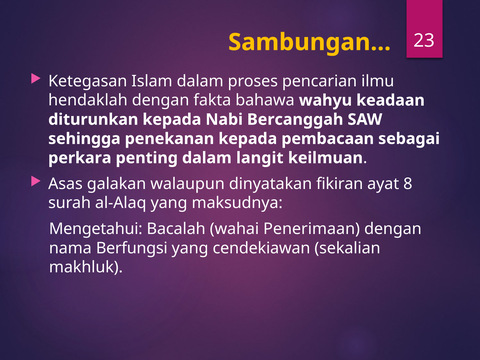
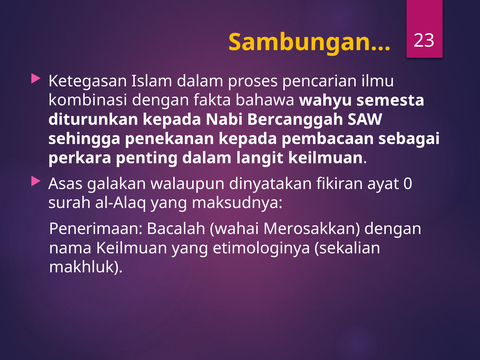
hendaklah: hendaklah -> kombinasi
keadaan: keadaan -> semesta
8: 8 -> 0
Mengetahui: Mengetahui -> Penerimaan
Penerimaan: Penerimaan -> Merosakkan
nama Berfungsi: Berfungsi -> Keilmuan
cendekiawan: cendekiawan -> etimologinya
